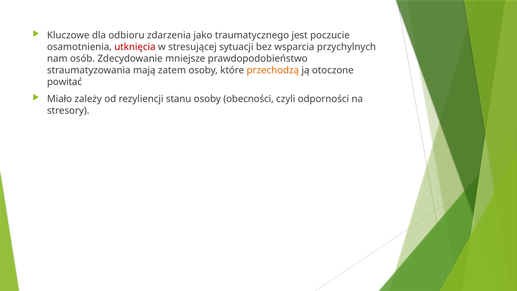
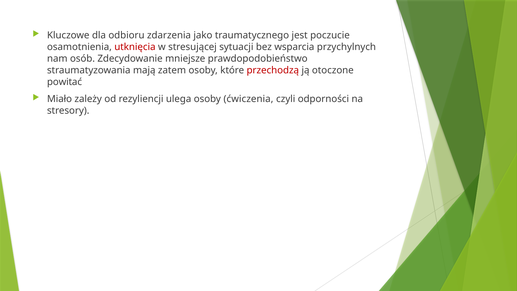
przechodzą colour: orange -> red
stanu: stanu -> ulega
obecności: obecności -> ćwiczenia
